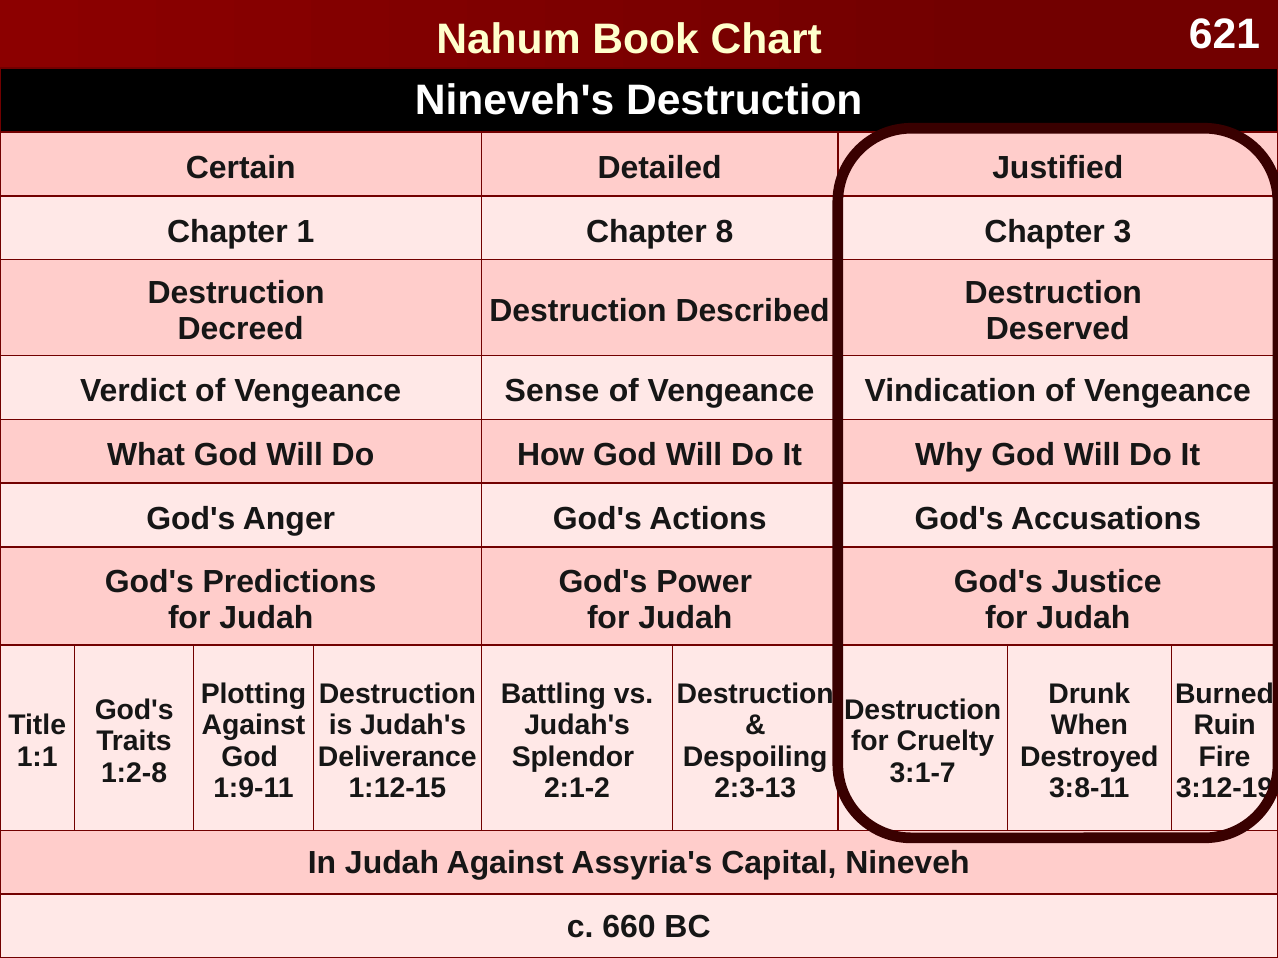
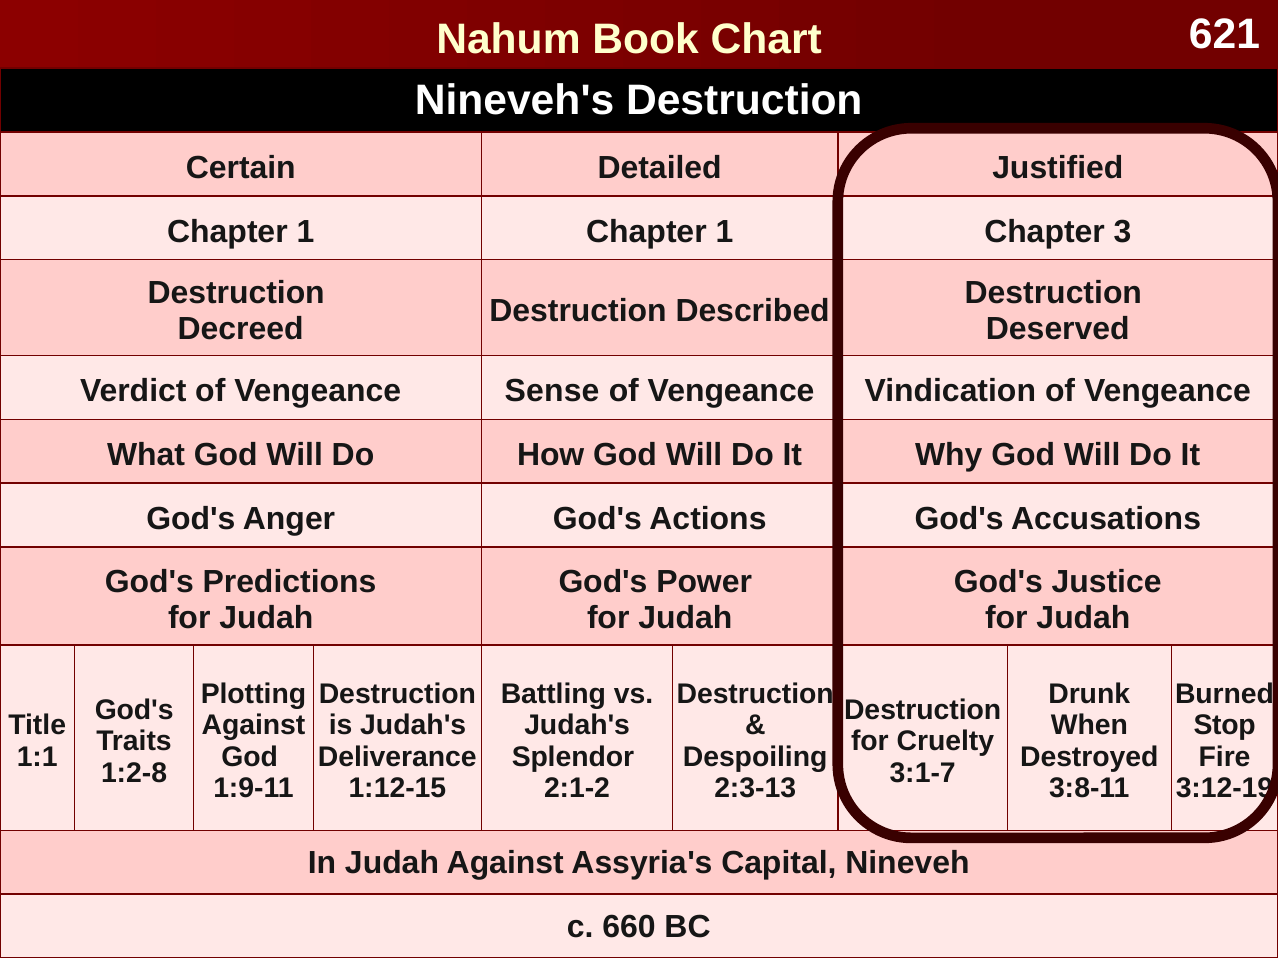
1 Chapter 8: 8 -> 1
Ruin: Ruin -> Stop
